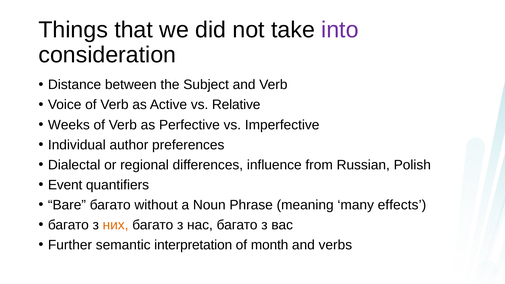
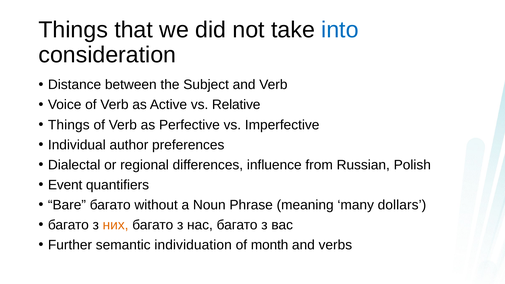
into colour: purple -> blue
Weeks at (69, 125): Weeks -> Things
effects: effects -> dollars
interpretation: interpretation -> individuation
